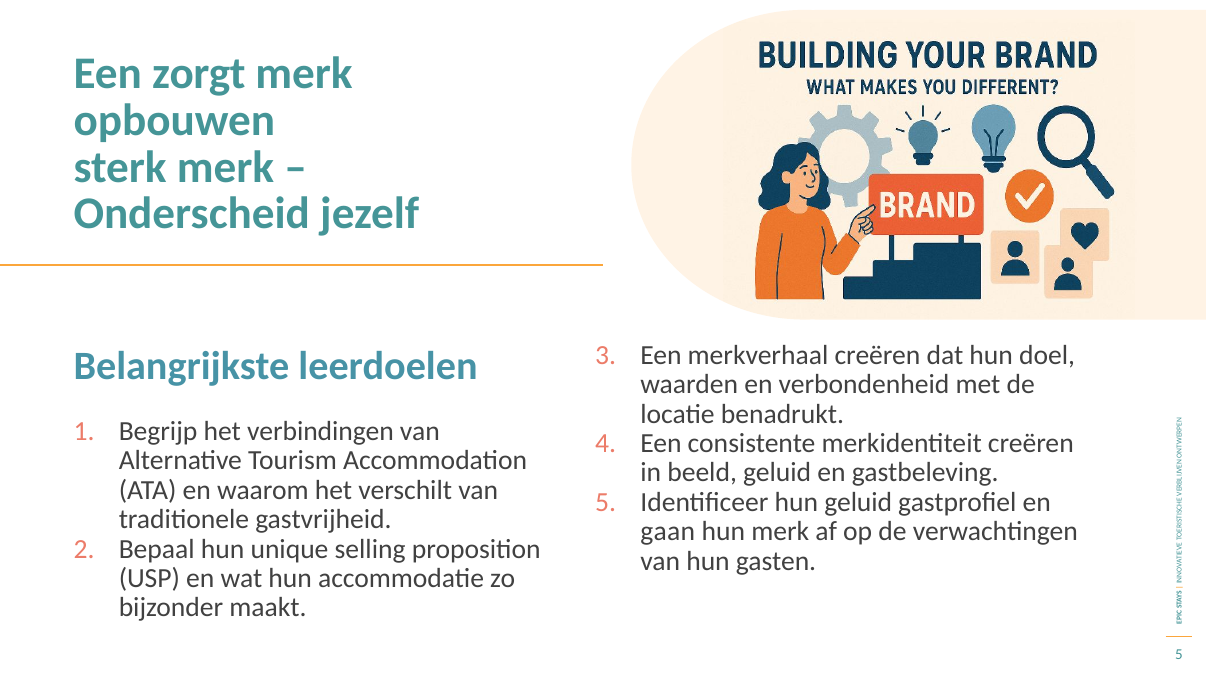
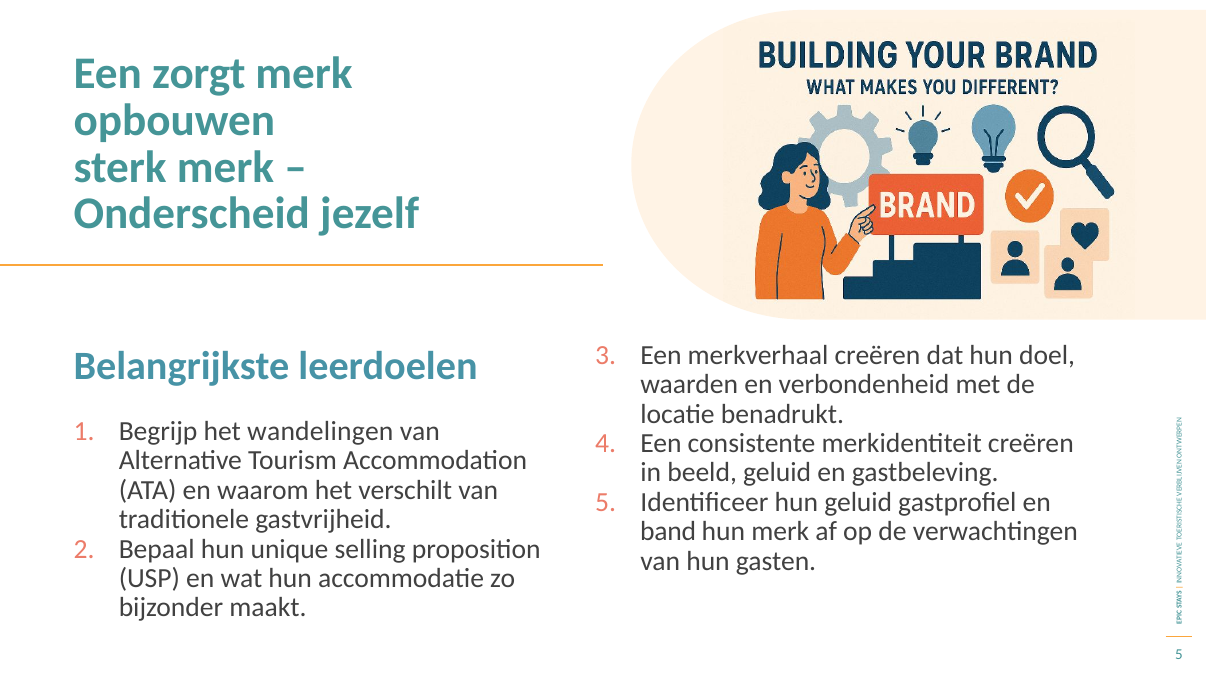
verbindingen: verbindingen -> wandelingen
gaan: gaan -> band
